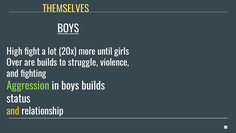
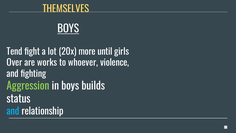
High: High -> Tend
are builds: builds -> works
struggle: struggle -> whoever
and at (13, 111) colour: yellow -> light blue
